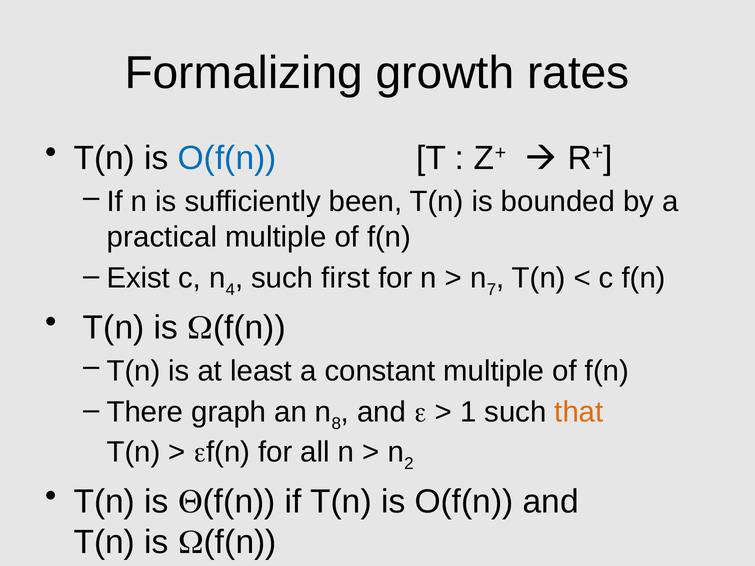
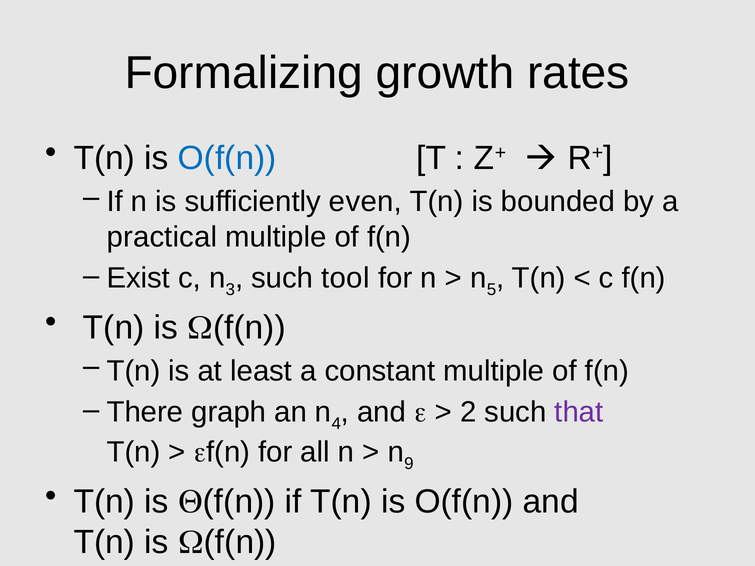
been: been -> even
4: 4 -> 3
first: first -> tool
7: 7 -> 5
8: 8 -> 4
1: 1 -> 2
that colour: orange -> purple
2: 2 -> 9
